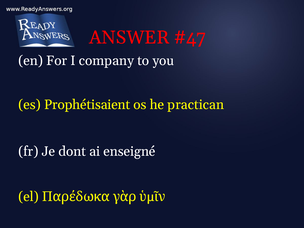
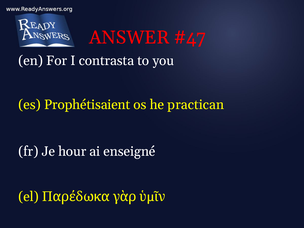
company: company -> contrasta
dont: dont -> hour
